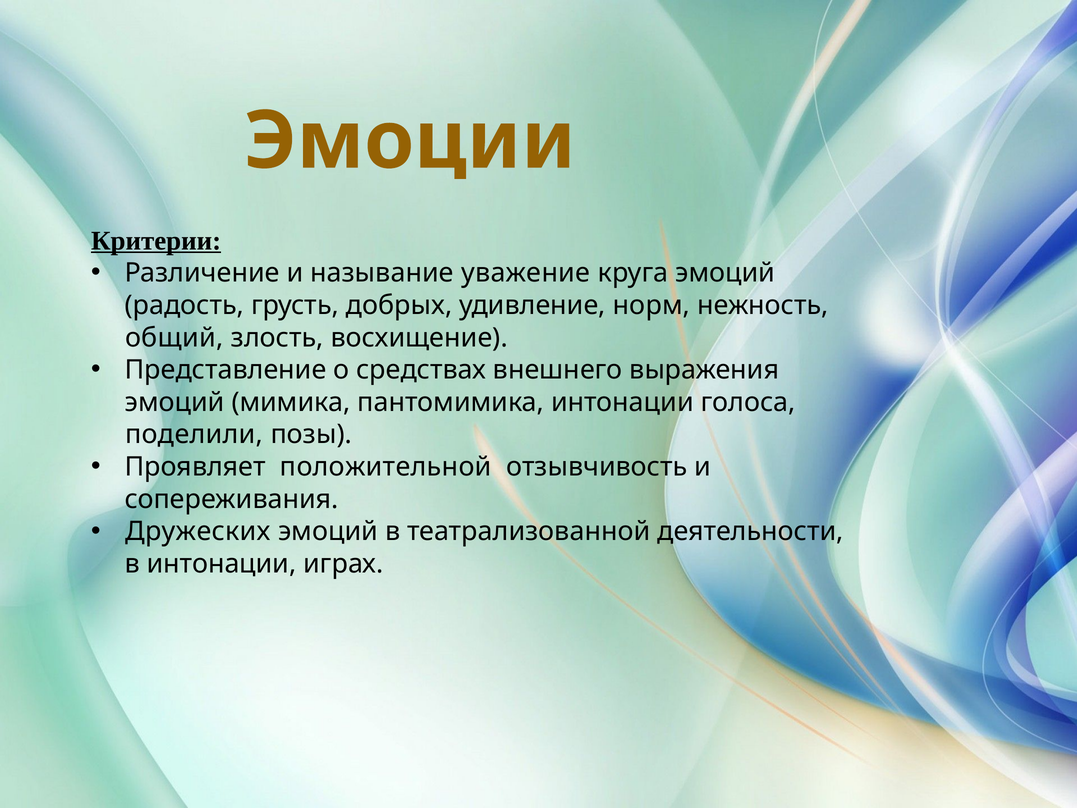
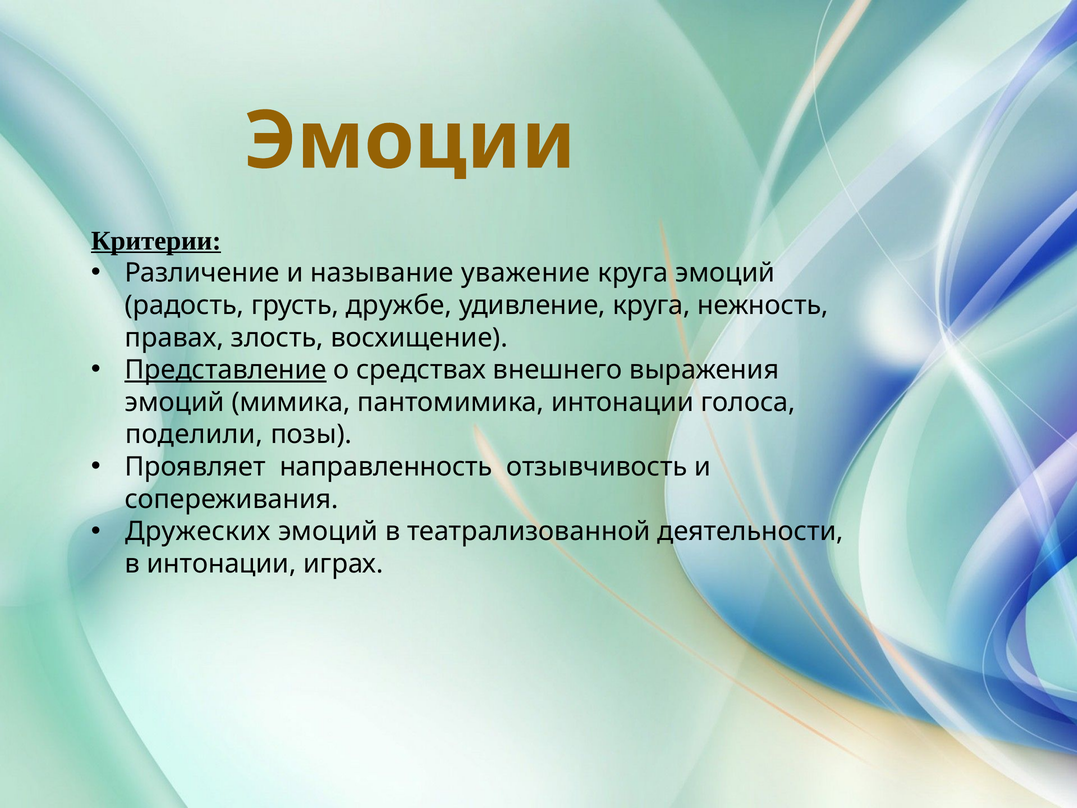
добрых: добрых -> дружбе
удивление норм: норм -> круга
общий: общий -> правах
Представление underline: none -> present
положительной: положительной -> направленность
